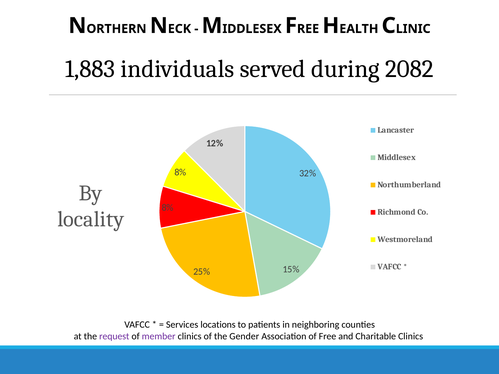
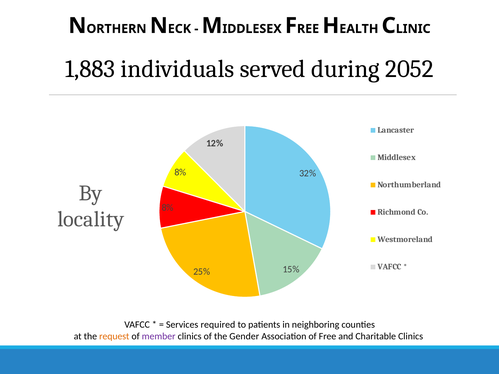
2082: 2082 -> 2052
locations: locations -> required
request colour: purple -> orange
